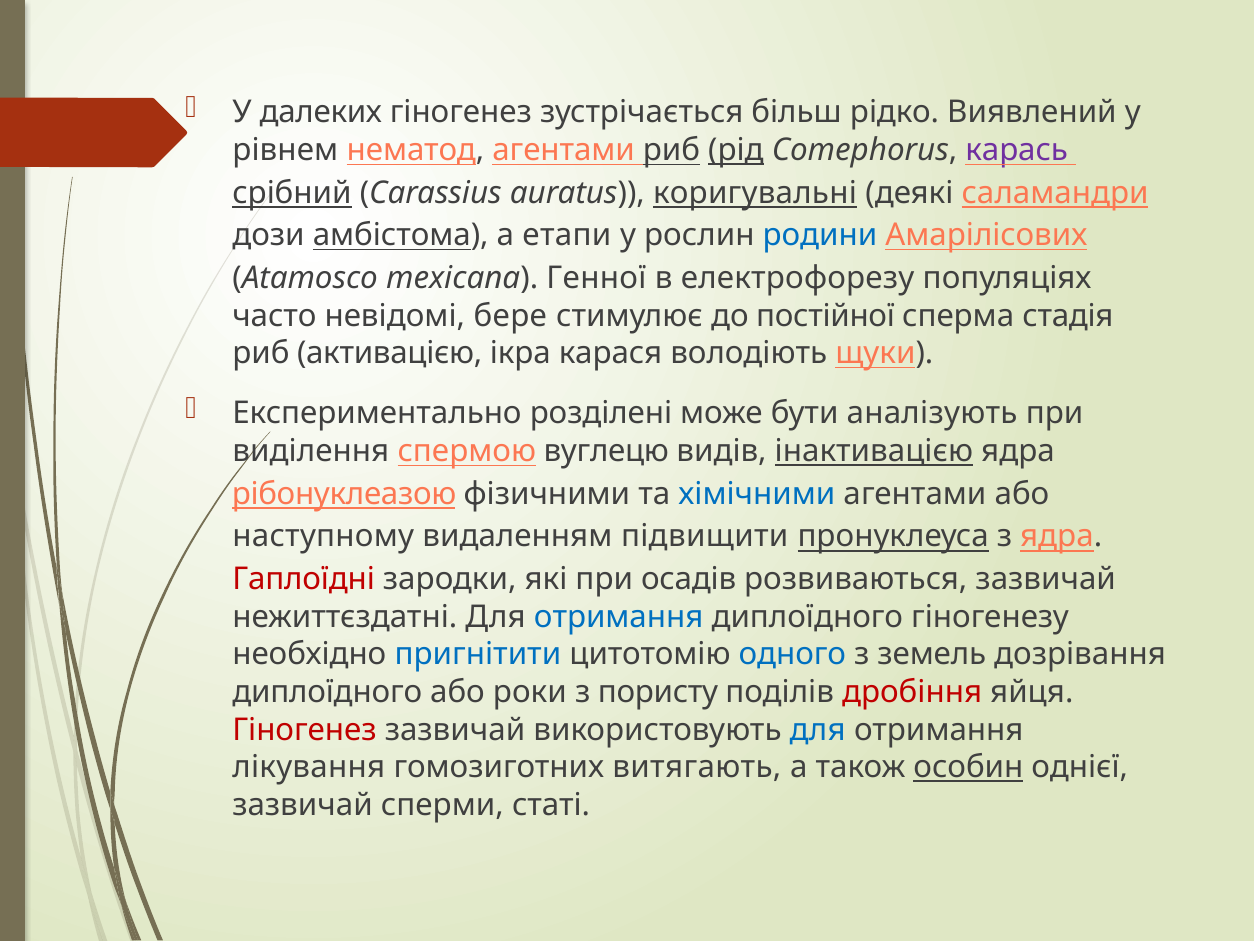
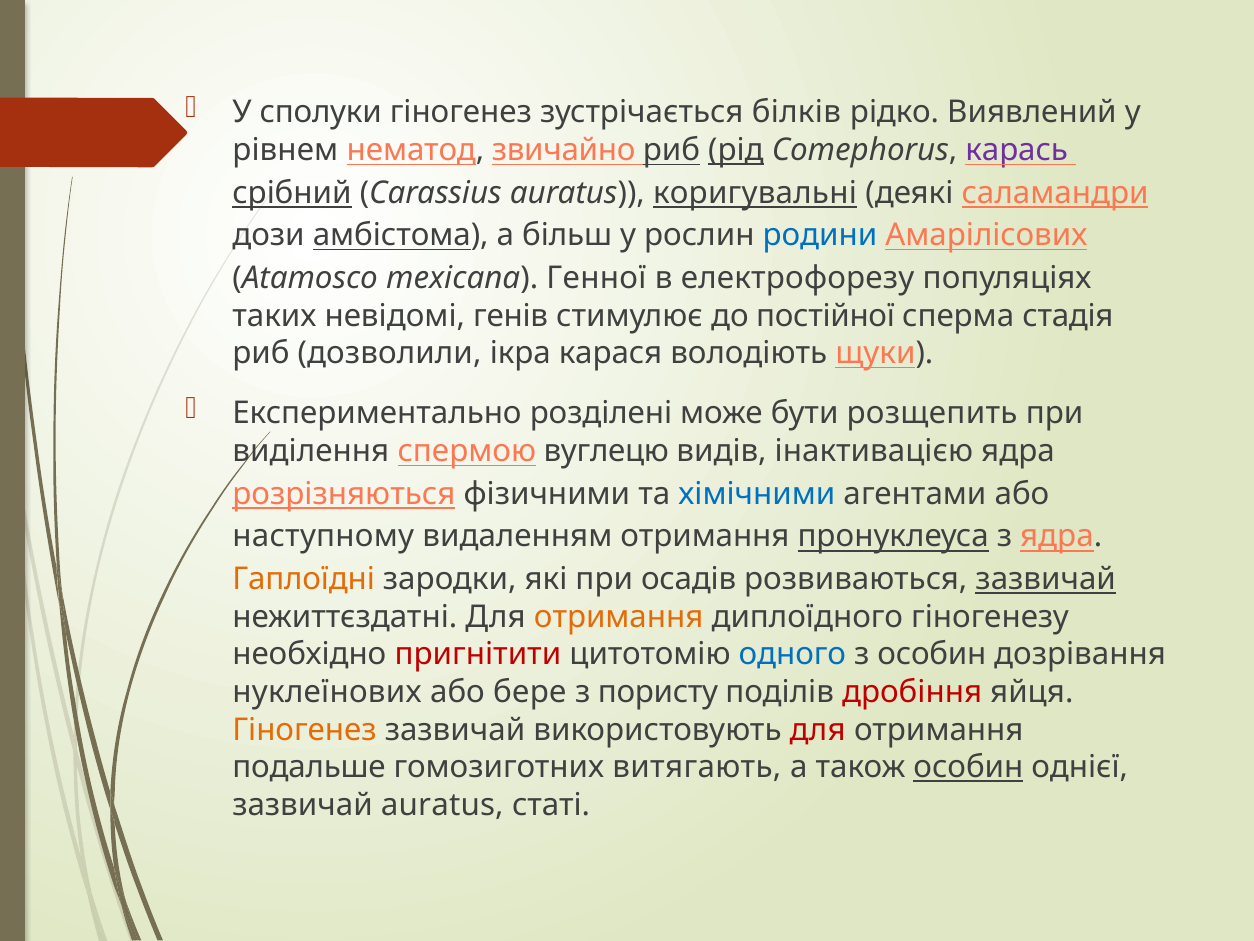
далеких: далеких -> сполуки
більш: більш -> білків
нематод агентами: агентами -> звичайно
етапи: етапи -> більш
часто: часто -> таких
бере: бере -> генів
активацією: активацією -> дозволили
аналізують: аналізують -> розщепить
інактивацією underline: present -> none
рібонуклеазою: рібонуклеазою -> розрізняються
видаленням підвищити: підвищити -> отримання
Гаплоїдні colour: red -> orange
зазвичай at (1046, 579) underline: none -> present
отримання at (619, 617) colour: blue -> orange
пригнітити colour: blue -> red
з земель: земель -> особин
диплоїдного at (327, 692): диплоїдного -> нуклеїнових
роки: роки -> бере
Гіногенез at (304, 729) colour: red -> orange
для at (818, 729) colour: blue -> red
лікування: лікування -> подальше
зазвичай сперми: сперми -> auratus
